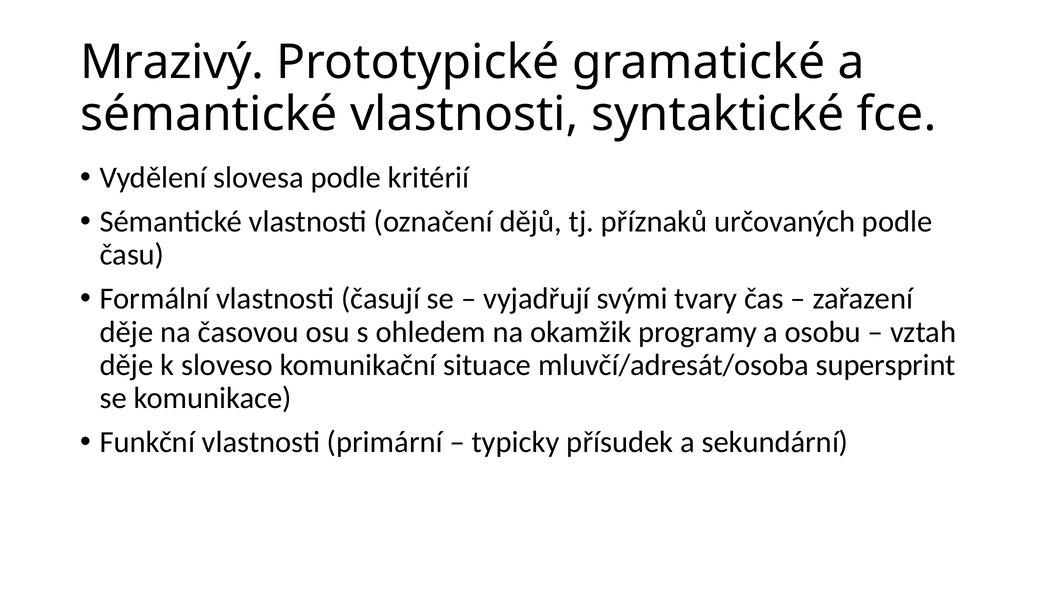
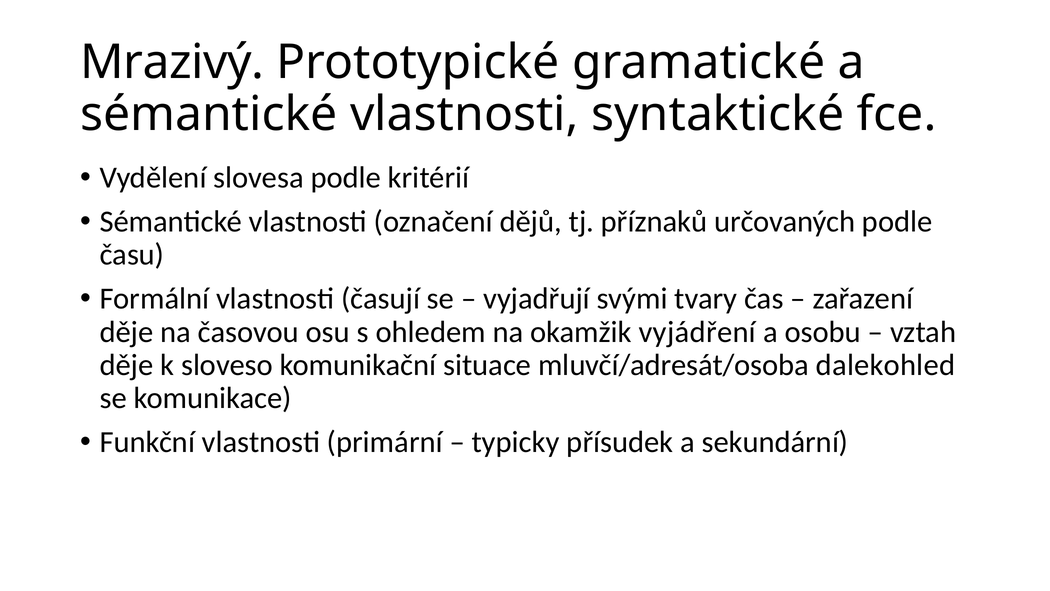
programy: programy -> vyjádření
supersprint: supersprint -> dalekohled
